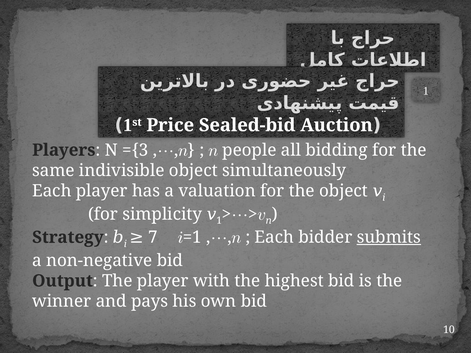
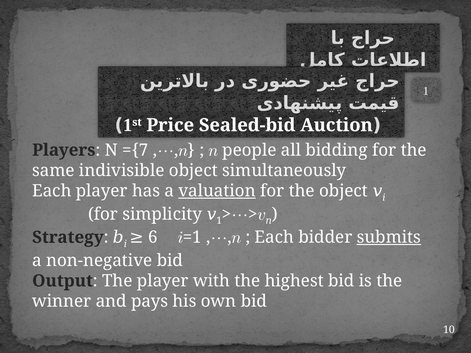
={3: ={3 -> ={7
valuation underline: none -> present
7: 7 -> 6
